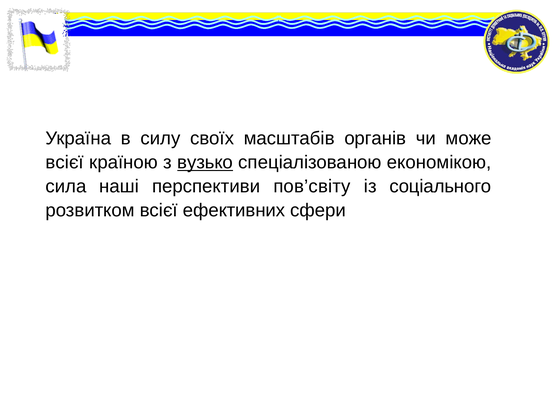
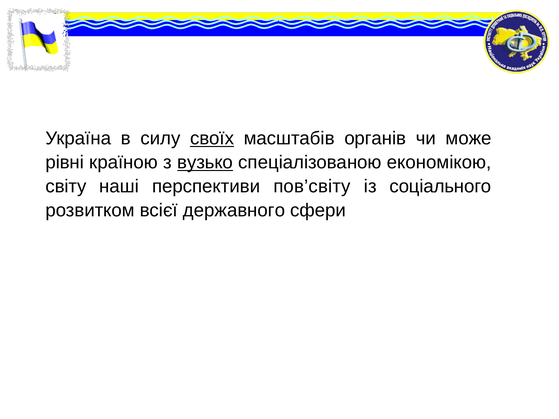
своїх underline: none -> present
всієї at (65, 162): всієї -> рівні
сила: сила -> світу
ефективних: ефективних -> державного
